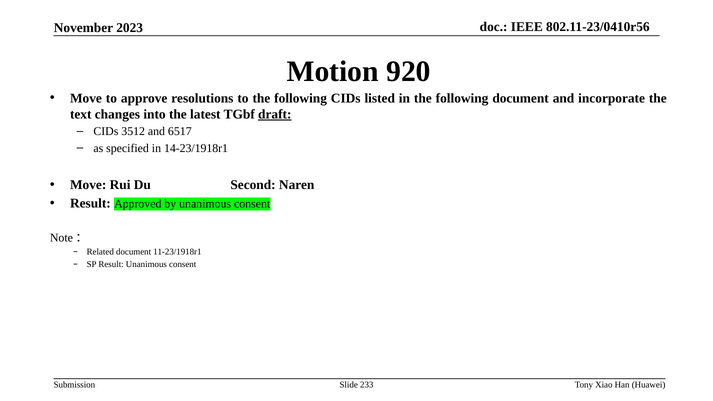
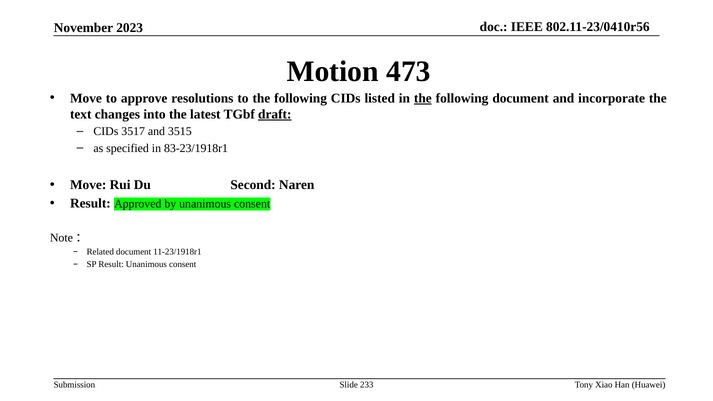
920: 920 -> 473
the at (423, 98) underline: none -> present
3512: 3512 -> 3517
6517: 6517 -> 3515
14-23/1918r1: 14-23/1918r1 -> 83-23/1918r1
